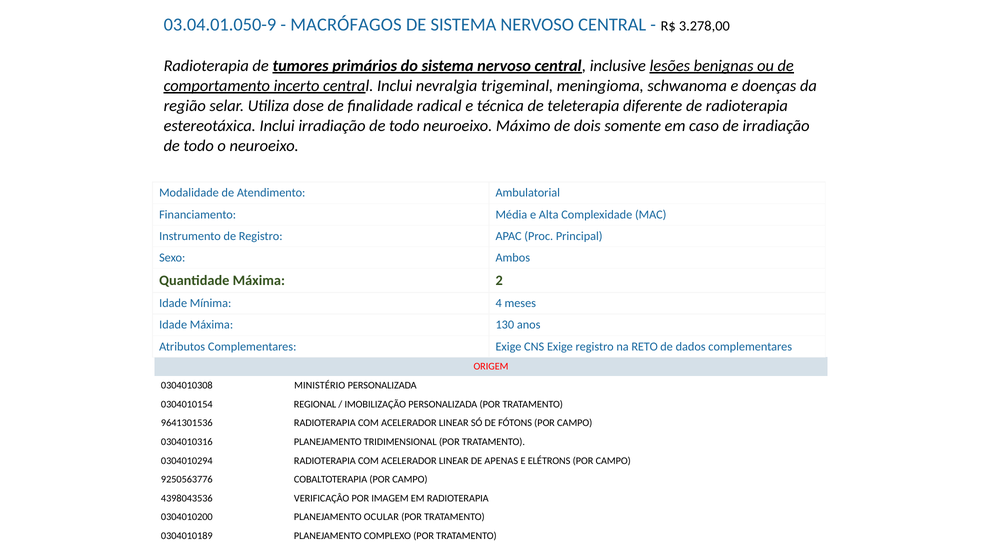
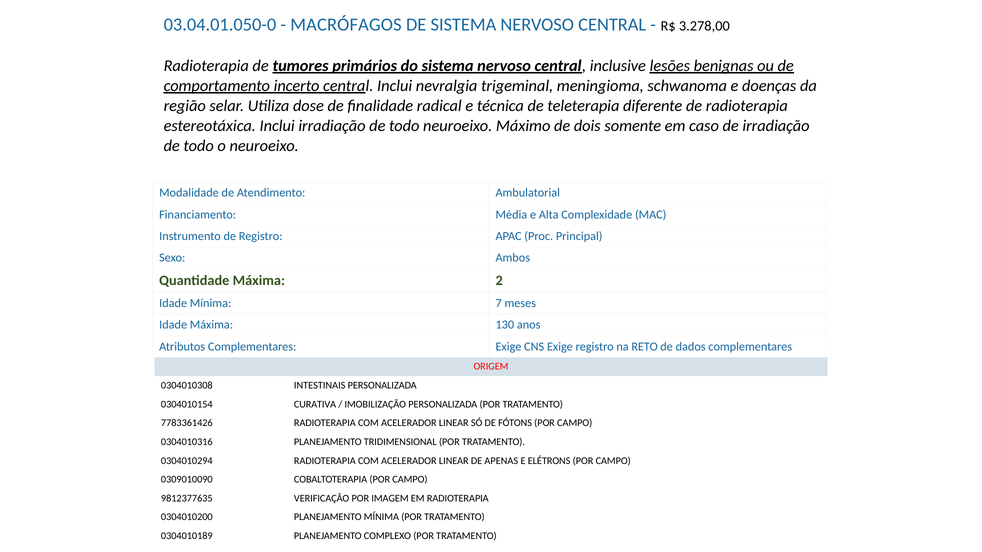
03.04.01.050-9: 03.04.01.050-9 -> 03.04.01.050-0
4: 4 -> 7
MINISTÉRIO: MINISTÉRIO -> INTESTINAIS
REGIONAL: REGIONAL -> CURATIVA
9641301536: 9641301536 -> 7783361426
9250563776: 9250563776 -> 0309010090
4398043536: 4398043536 -> 9812377635
PLANEJAMENTO OCULAR: OCULAR -> MÍNIMA
